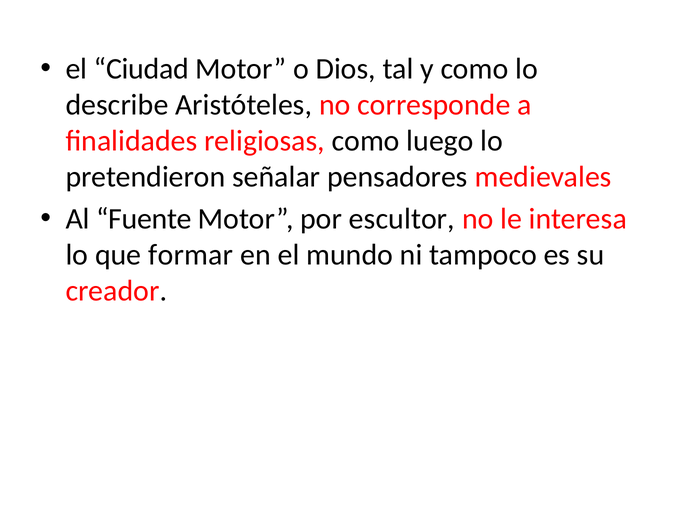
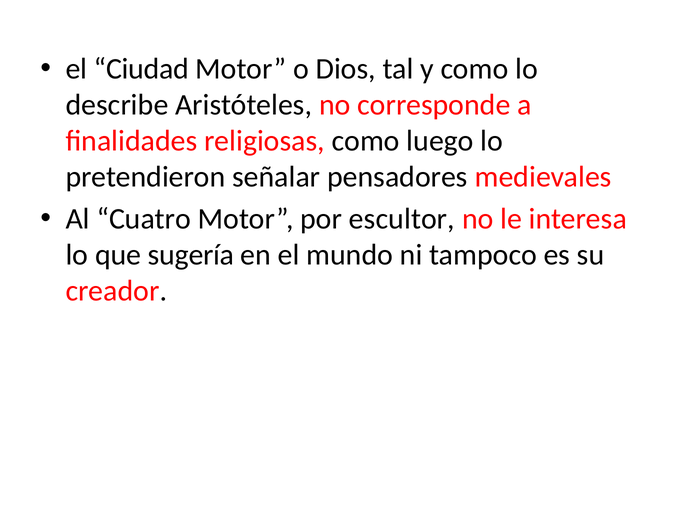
Fuente: Fuente -> Cuatro
formar: formar -> sugería
